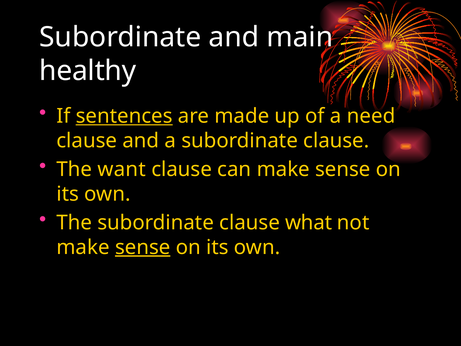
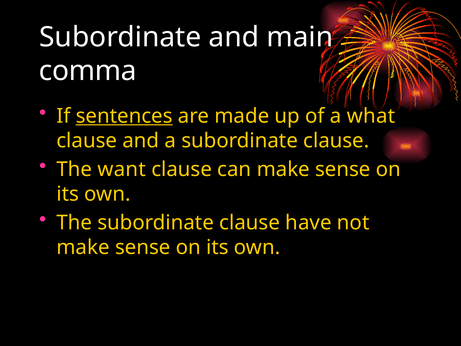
healthy: healthy -> comma
need: need -> what
what: what -> have
sense at (143, 247) underline: present -> none
